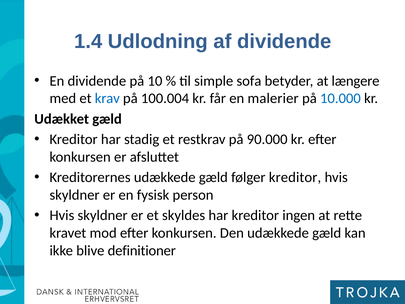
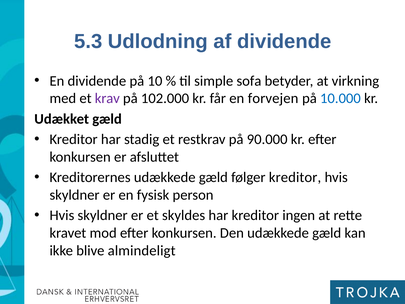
1.4: 1.4 -> 5.3
længere: længere -> virkning
krav colour: blue -> purple
100.004: 100.004 -> 102.000
malerier: malerier -> forvejen
definitioner: definitioner -> almindeligt
